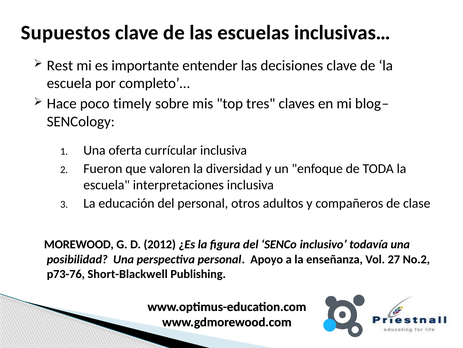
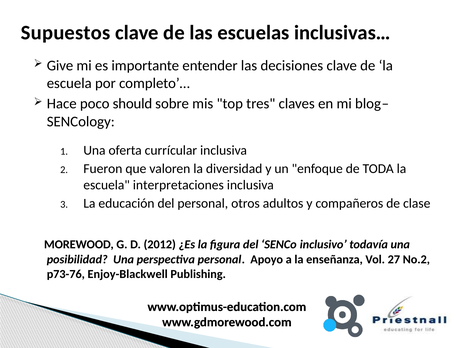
Rest: Rest -> Give
timely: timely -> should
Short-Blackwell: Short-Blackwell -> Enjoy-Blackwell
